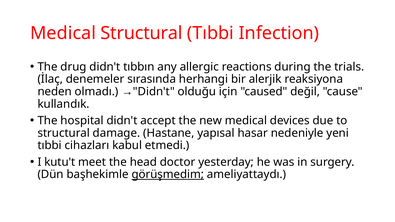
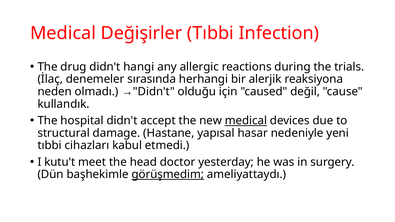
Medical Structural: Structural -> Değişirler
tıbbın: tıbbın -> hangi
medical at (246, 121) underline: none -> present
